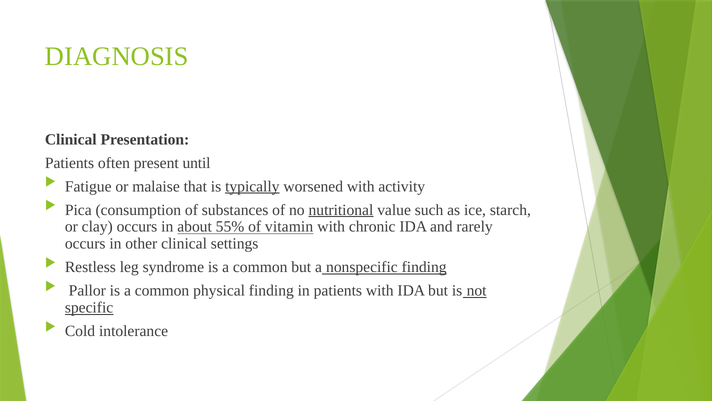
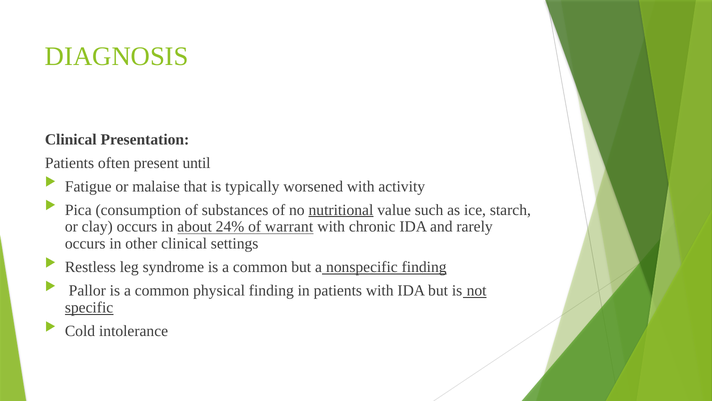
typically underline: present -> none
55%: 55% -> 24%
vitamin: vitamin -> warrant
